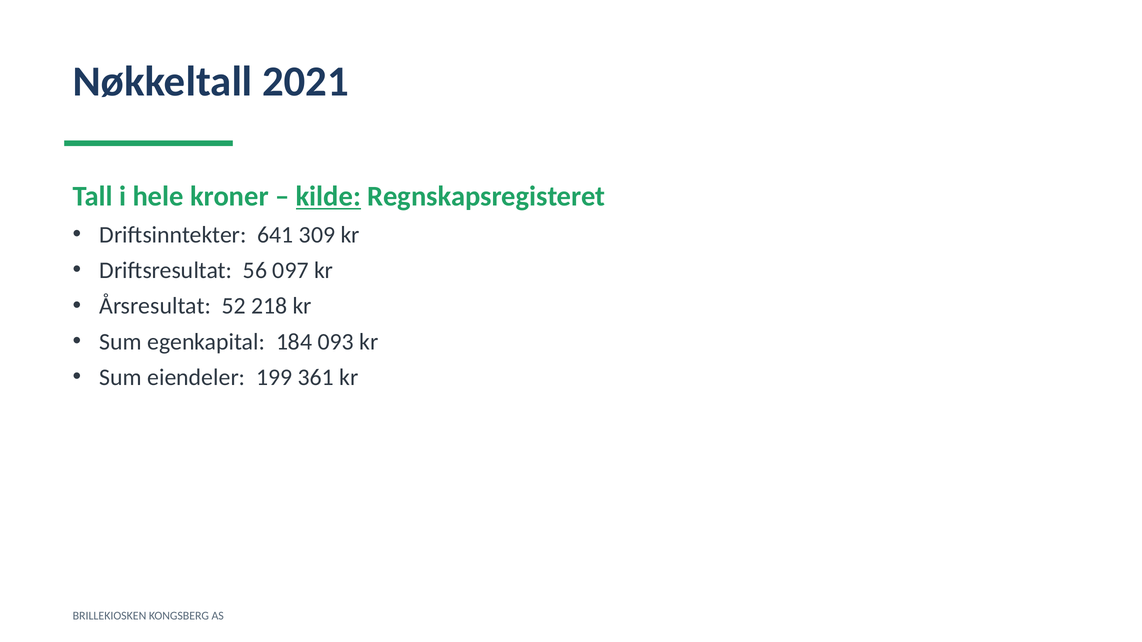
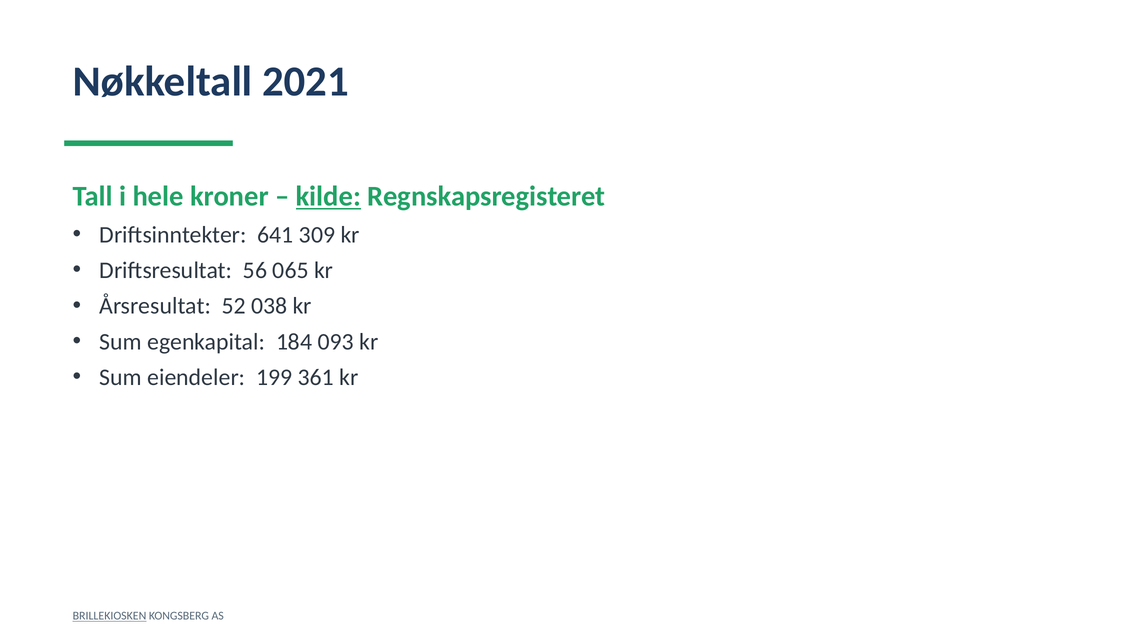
097: 097 -> 065
218: 218 -> 038
BRILLEKIOSKEN underline: none -> present
